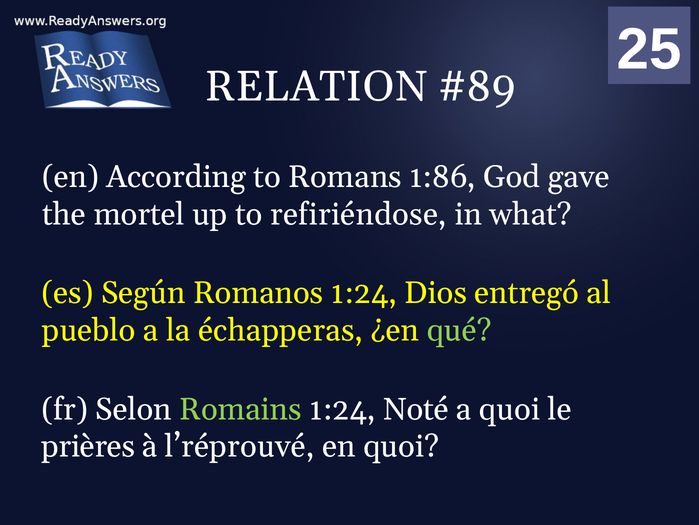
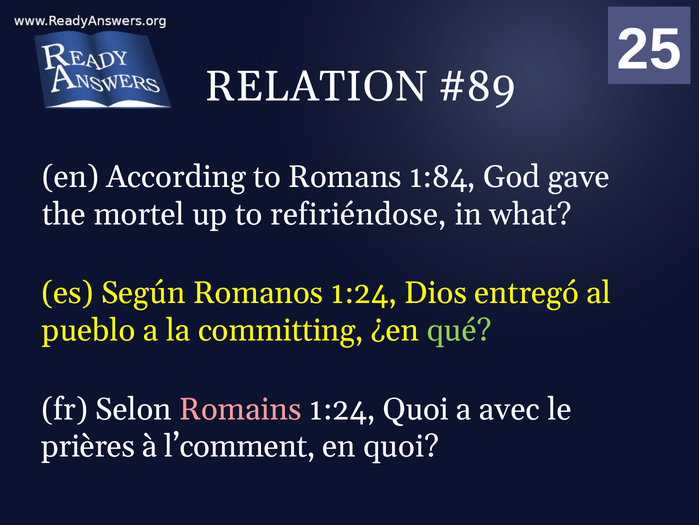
1:86: 1:86 -> 1:84
échapperas: échapperas -> committing
Romains colour: light green -> pink
1:24 Noté: Noté -> Quoi
a quoi: quoi -> avec
l’réprouvé: l’réprouvé -> l’comment
